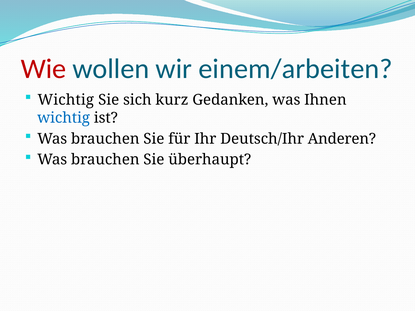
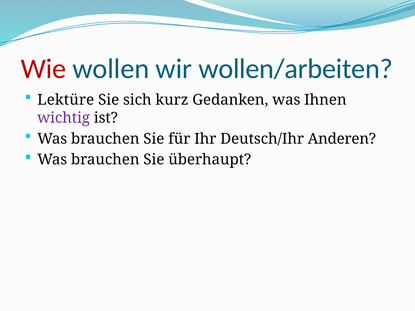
einem/arbeiten: einem/arbeiten -> wollen/arbeiten
Wichtig at (66, 100): Wichtig -> Lektüre
wichtig at (64, 118) colour: blue -> purple
